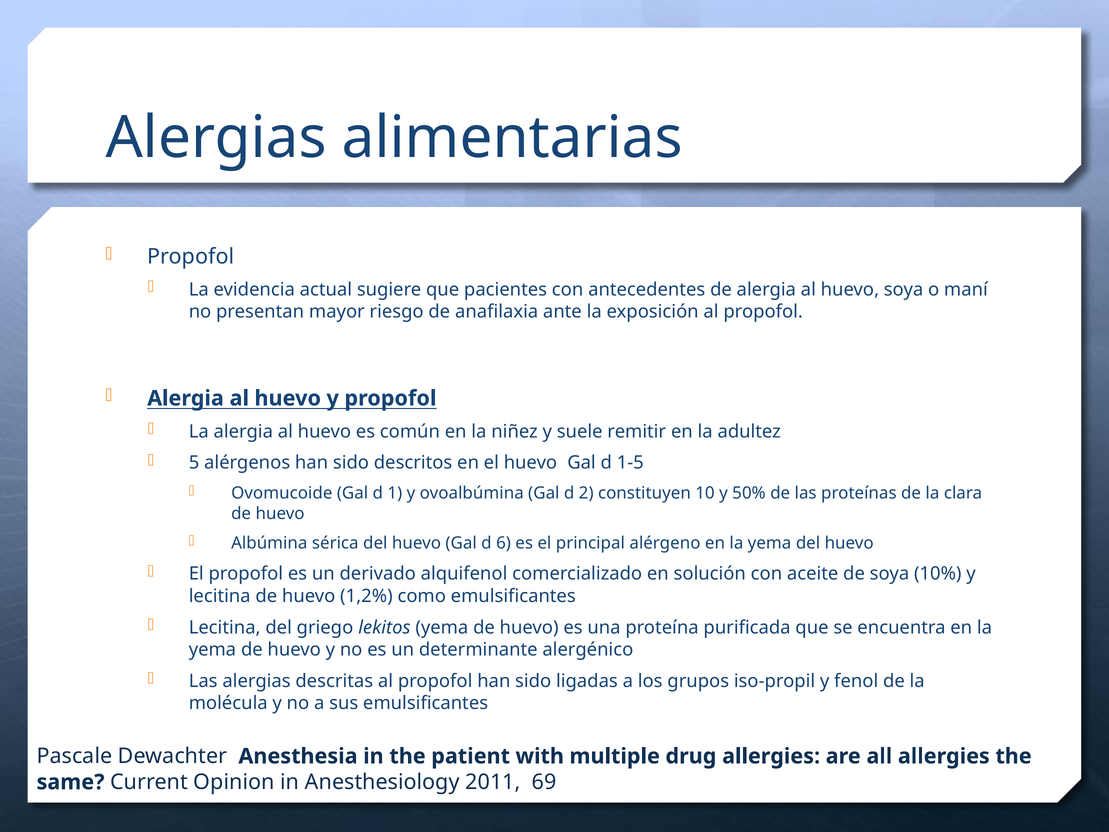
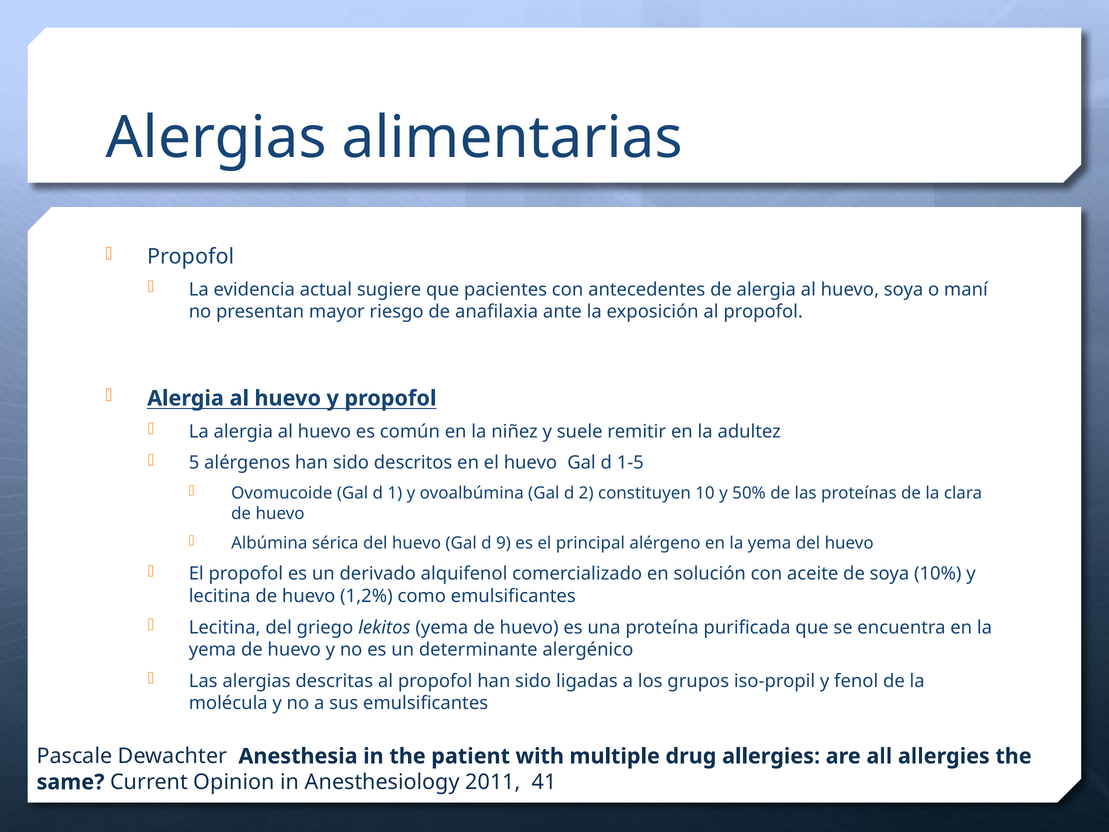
6: 6 -> 9
69: 69 -> 41
